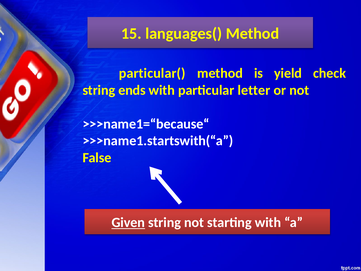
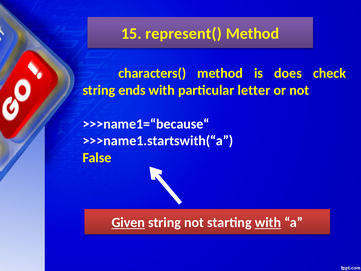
languages(: languages( -> represent(
particular(: particular( -> characters(
yield: yield -> does
with at (268, 222) underline: none -> present
